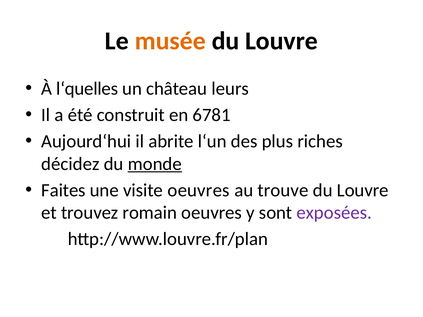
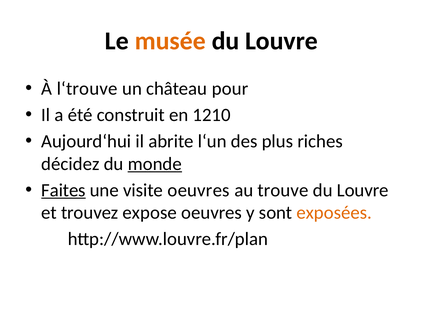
l‘quelles: l‘quelles -> l‘trouve
leurs: leurs -> pour
6781: 6781 -> 1210
Faites underline: none -> present
romain: romain -> expose
exposées colour: purple -> orange
